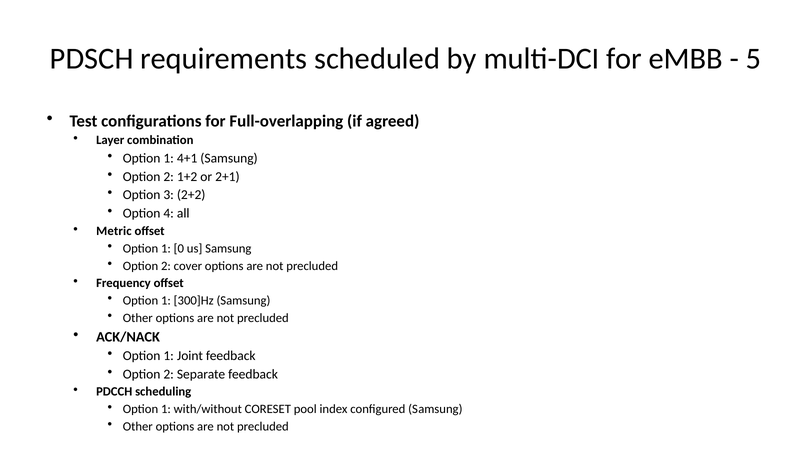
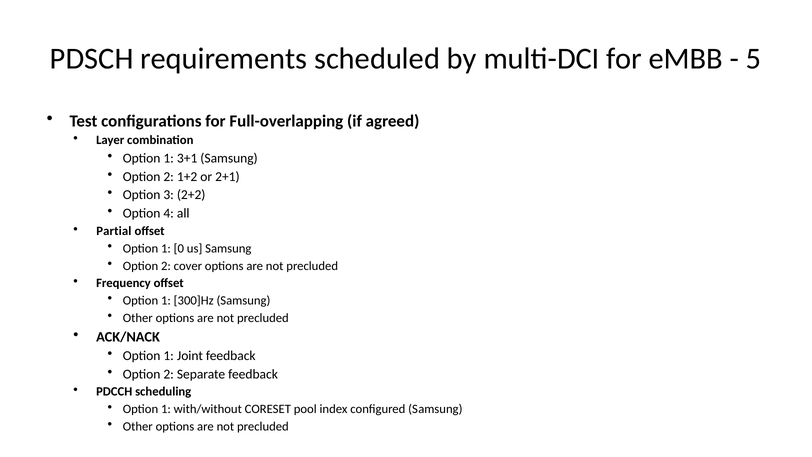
4+1: 4+1 -> 3+1
Metric: Metric -> Partial
